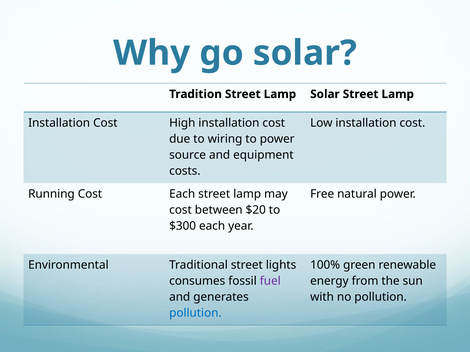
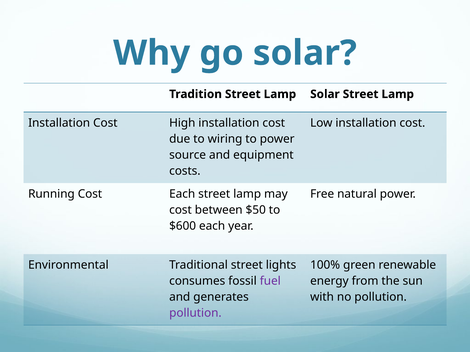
$20: $20 -> $50
$300: $300 -> $600
pollution at (195, 313) colour: blue -> purple
